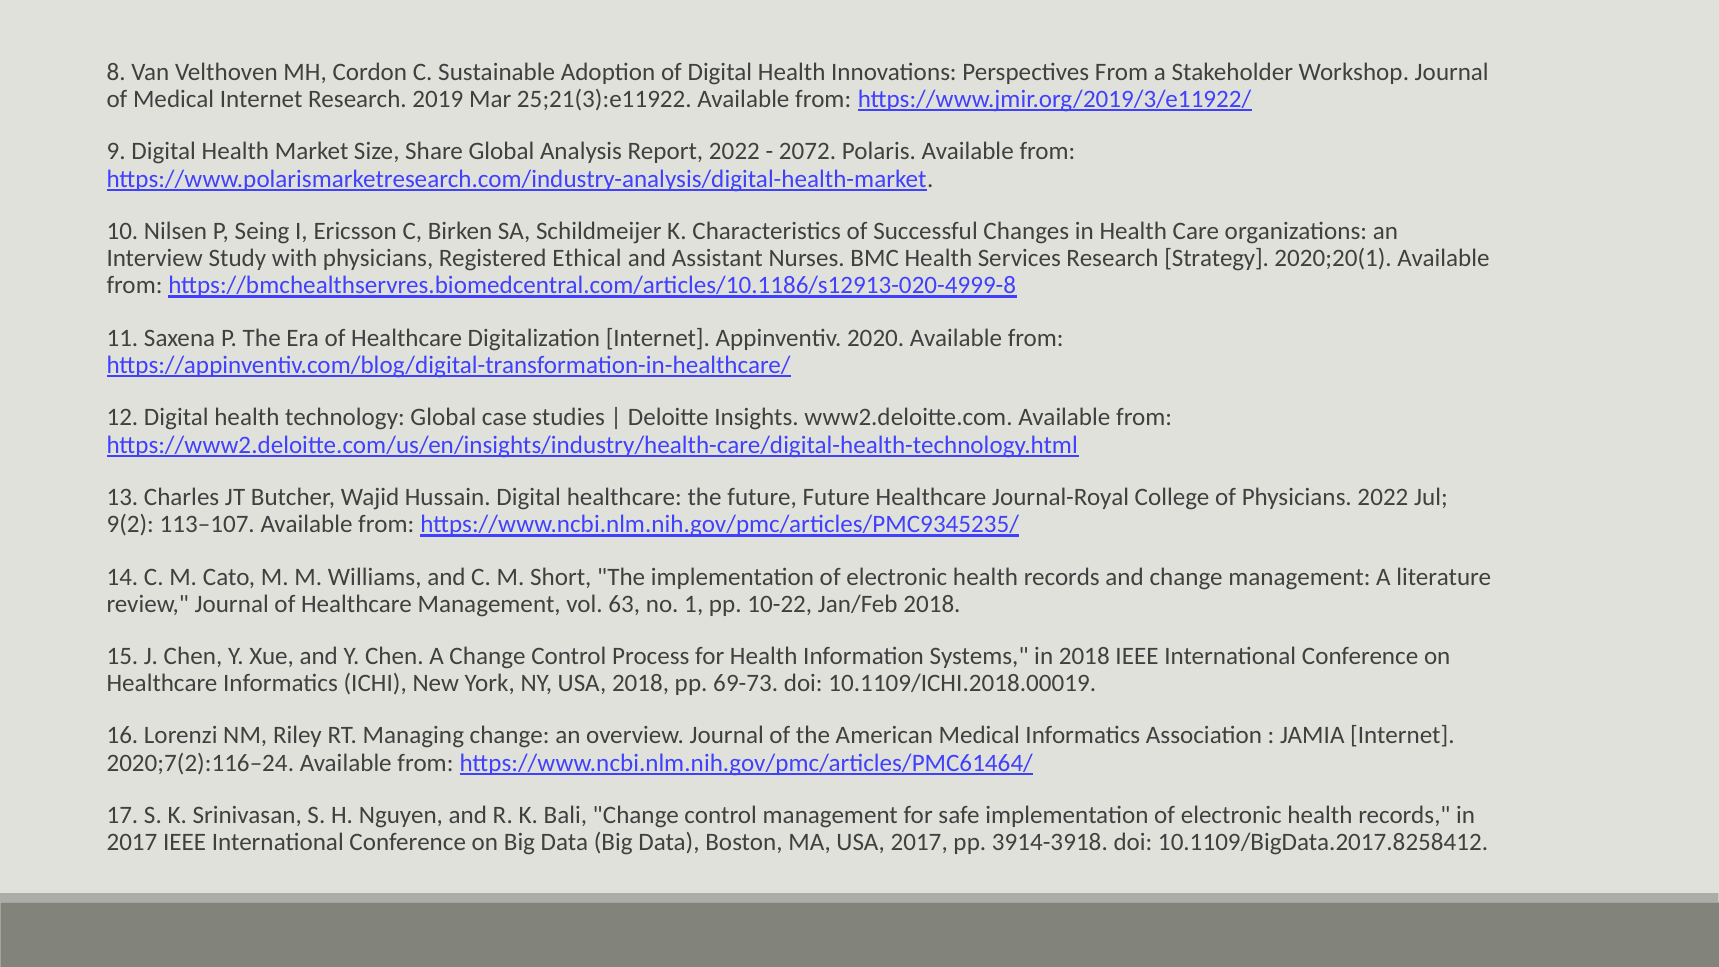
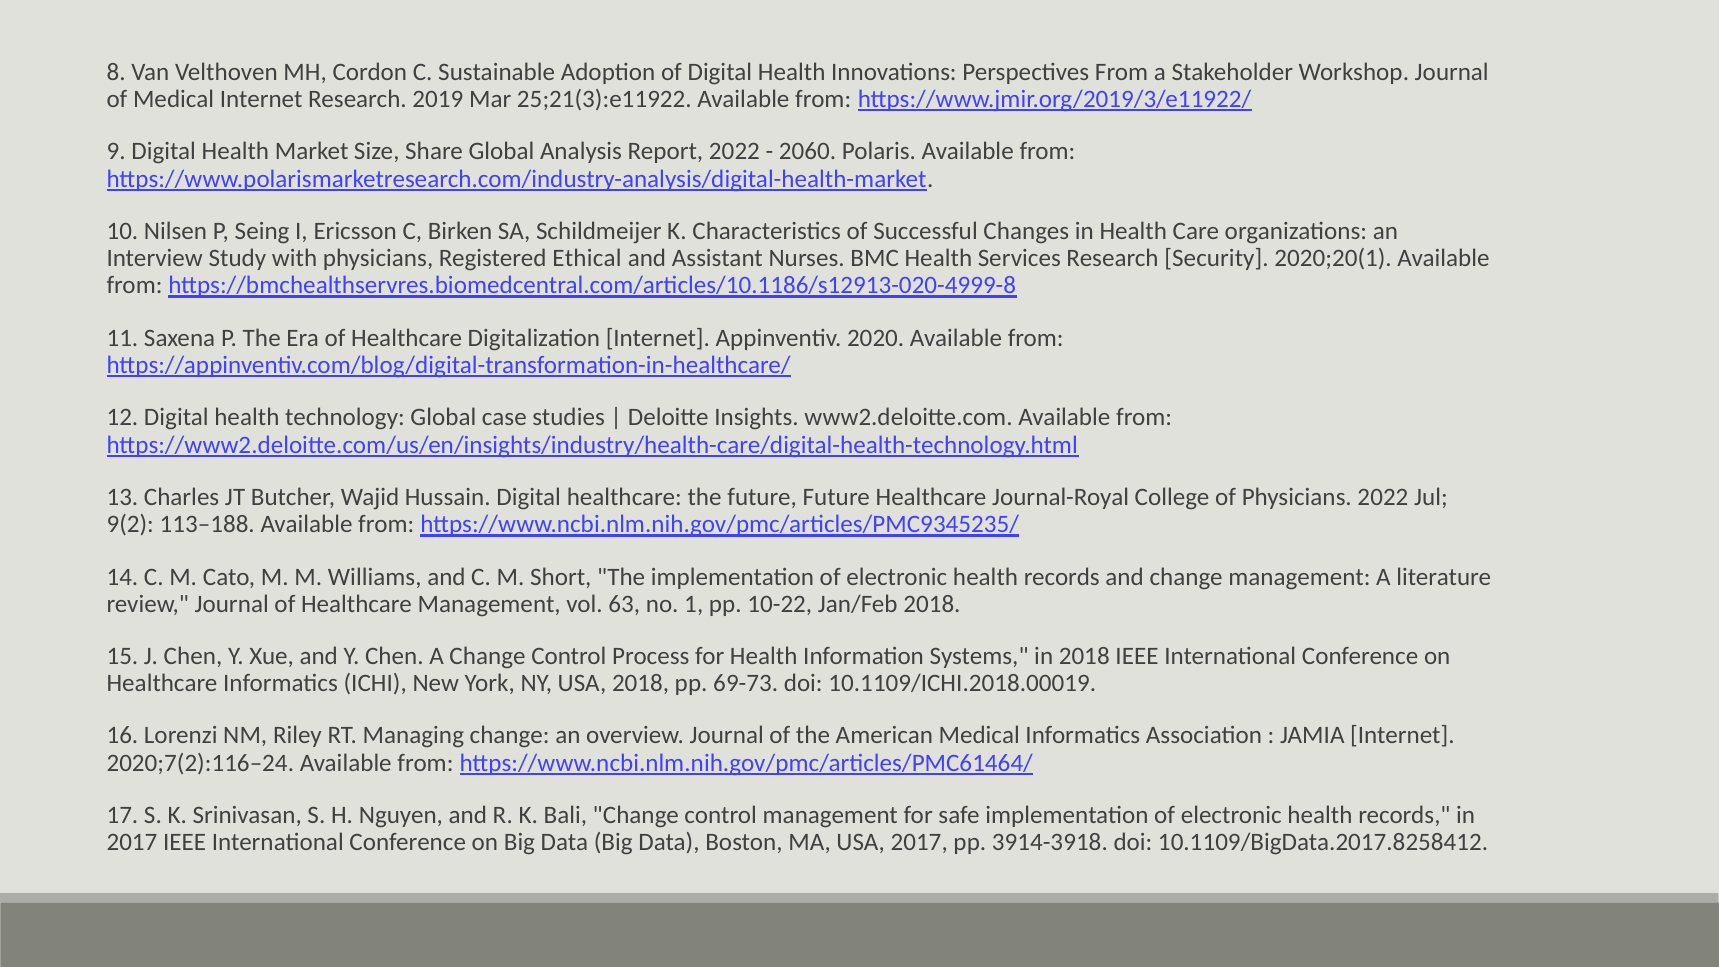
2072: 2072 -> 2060
Strategy: Strategy -> Security
113–107: 113–107 -> 113–188
